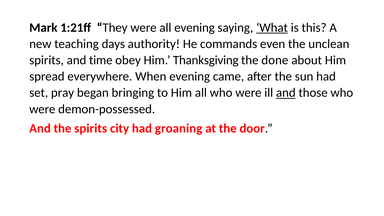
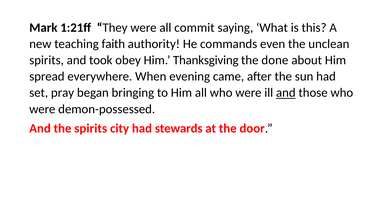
all evening: evening -> commit
What underline: present -> none
days: days -> faith
time: time -> took
groaning: groaning -> stewards
